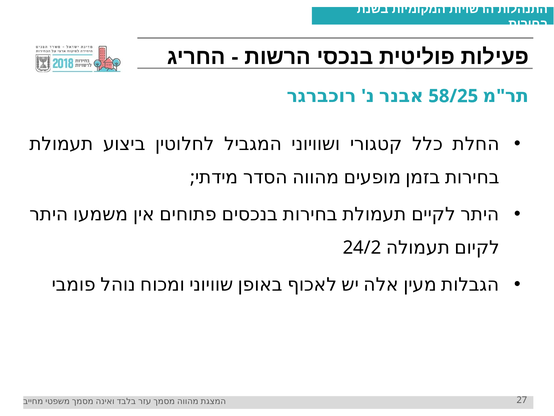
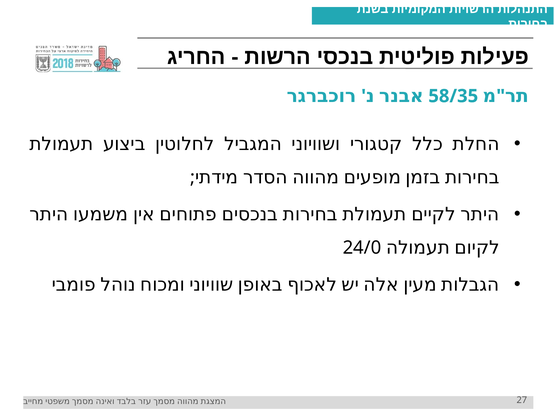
58/25: 58/25 -> 58/35
24/2: 24/2 -> 24/0
